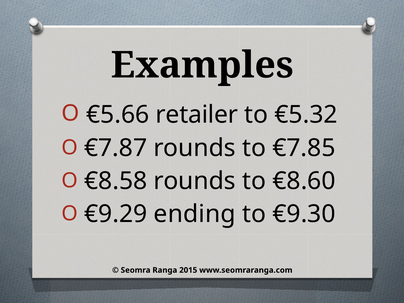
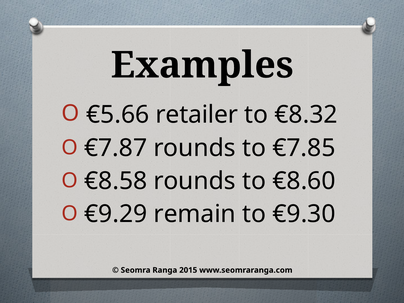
€5.32: €5.32 -> €8.32
ending: ending -> remain
